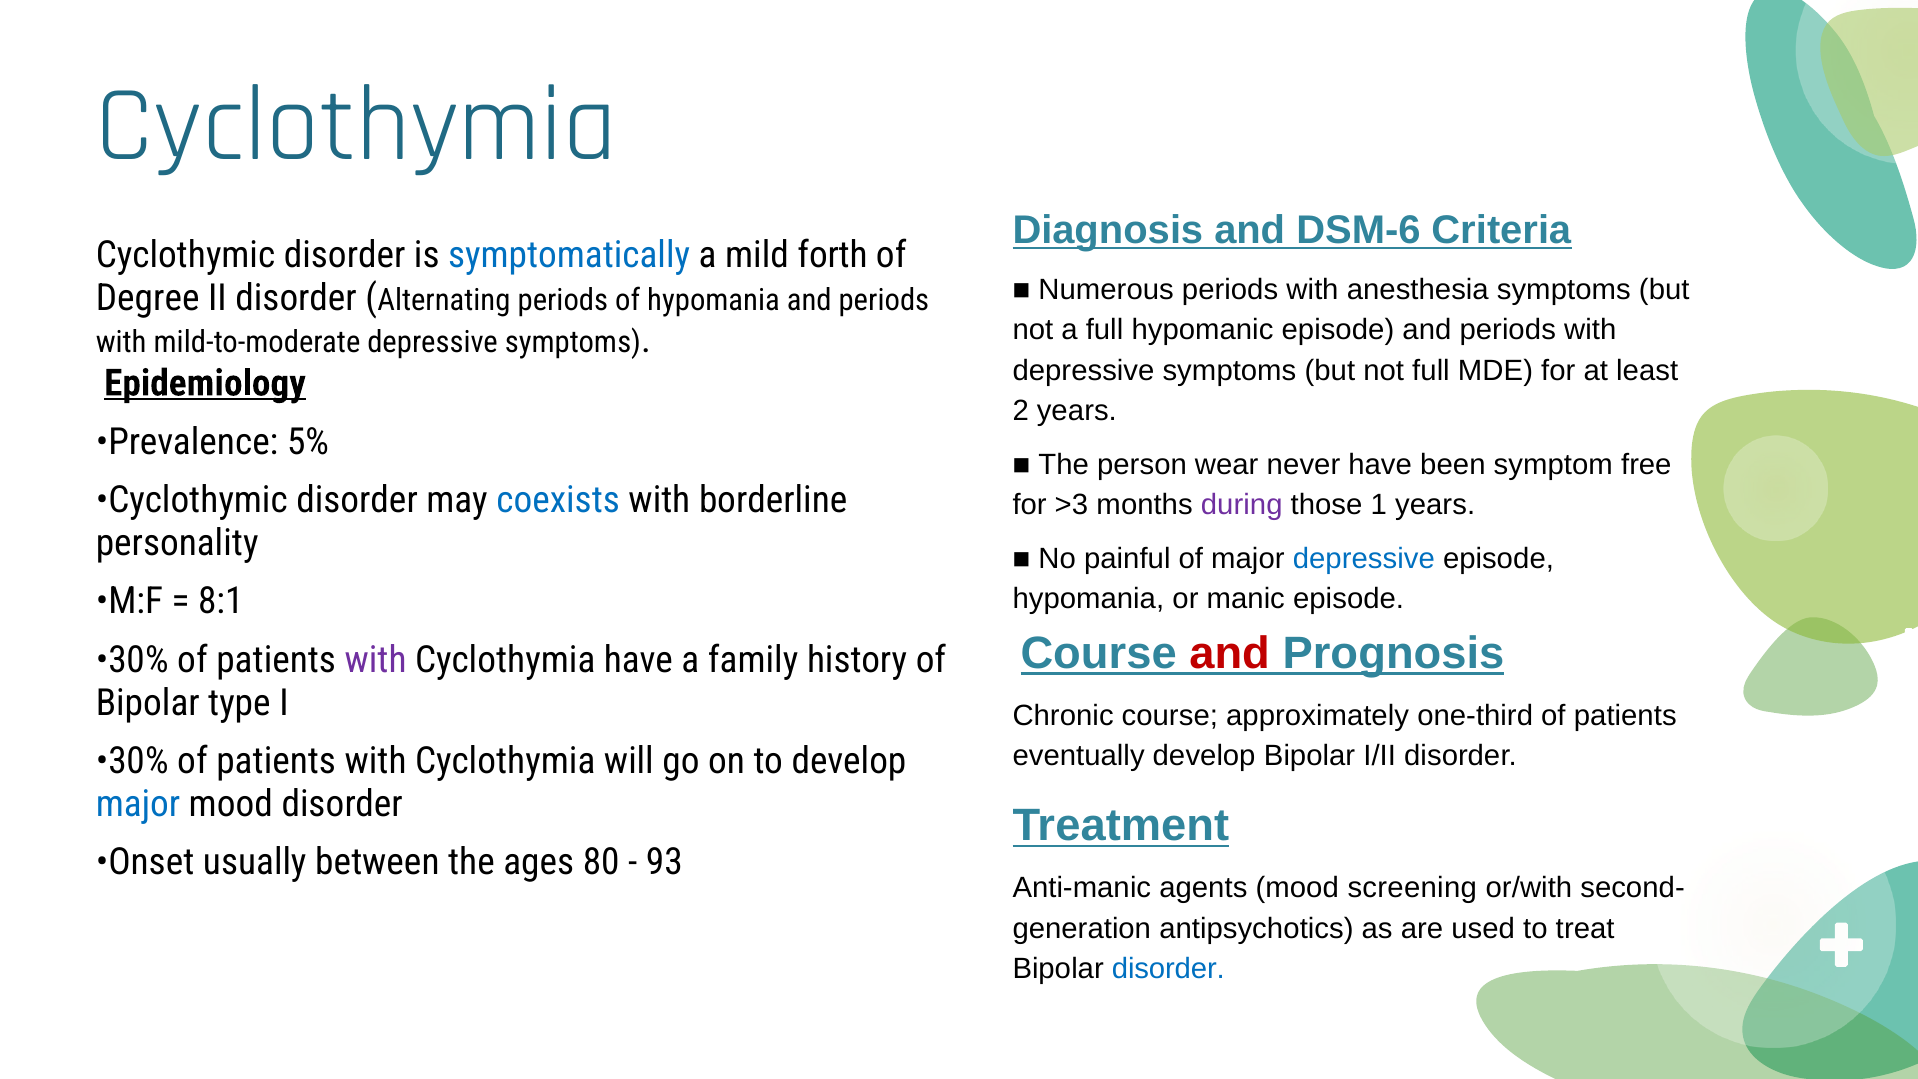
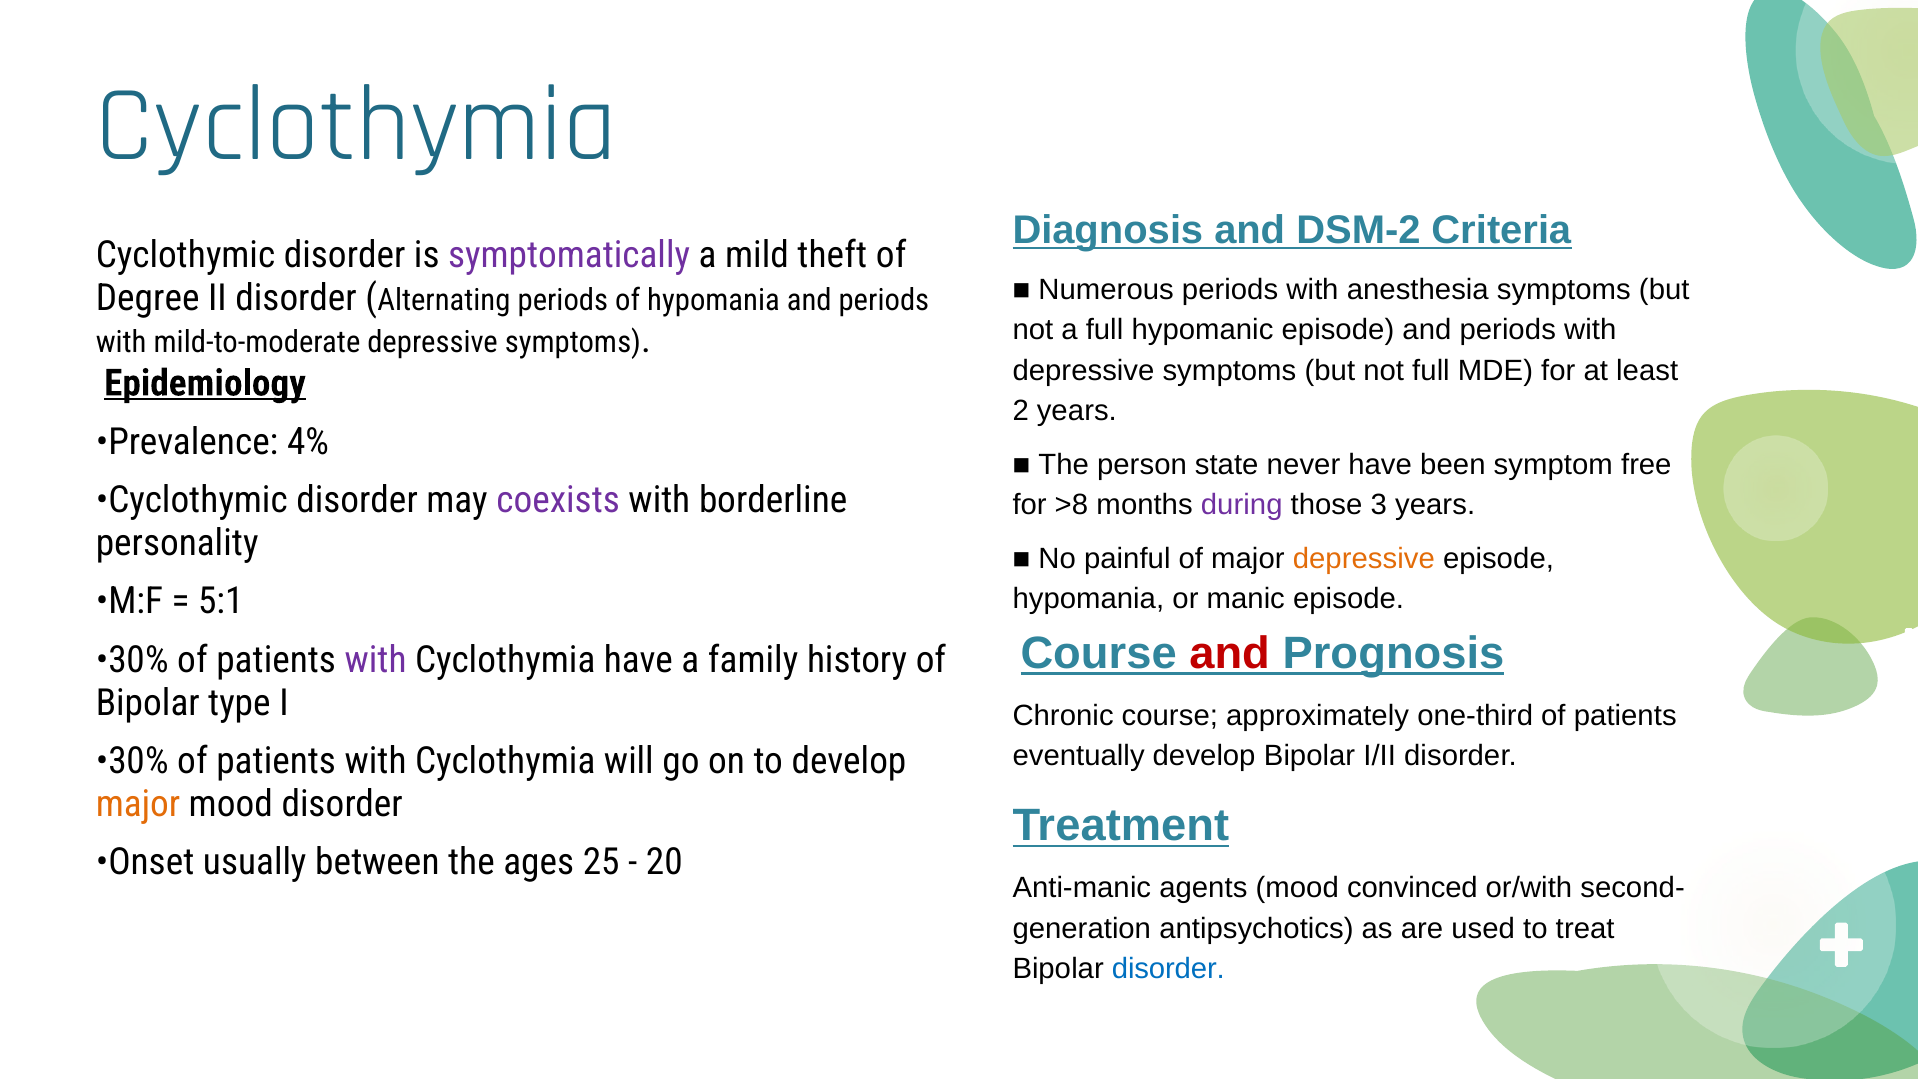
DSM-6: DSM-6 -> DSM-2
symptomatically colour: blue -> purple
forth: forth -> theft
5%: 5% -> 4%
wear: wear -> state
coexists colour: blue -> purple
>3: >3 -> >8
1: 1 -> 3
depressive at (1364, 559) colour: blue -> orange
8:1: 8:1 -> 5:1
major at (138, 804) colour: blue -> orange
80: 80 -> 25
93: 93 -> 20
screening: screening -> convinced
